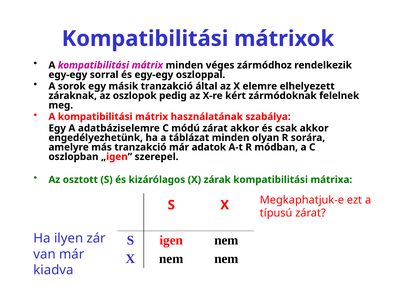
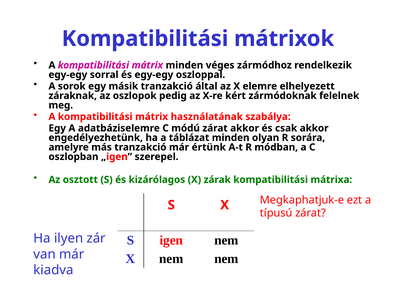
adatok: adatok -> értünk
